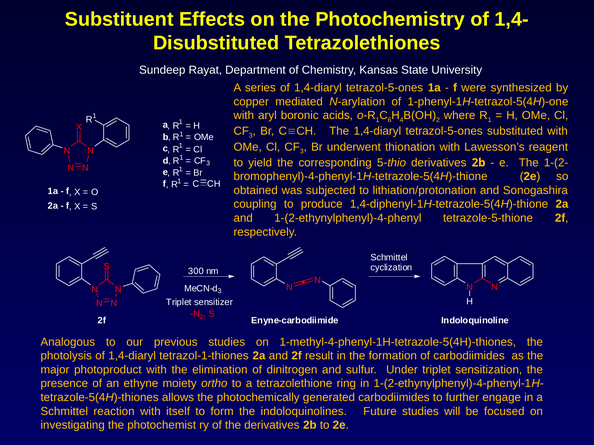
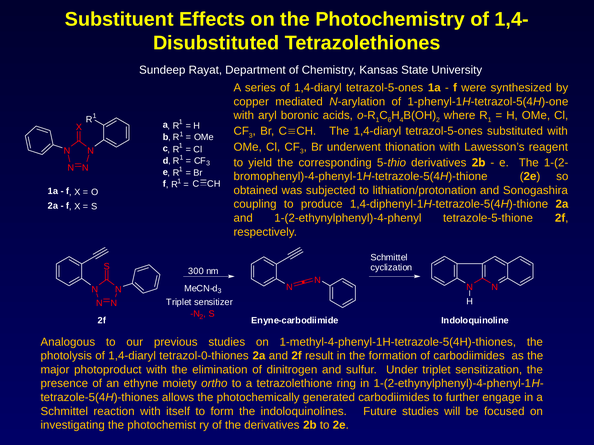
tetrazol-1-thiones: tetrazol-1-thiones -> tetrazol-0-thiones
